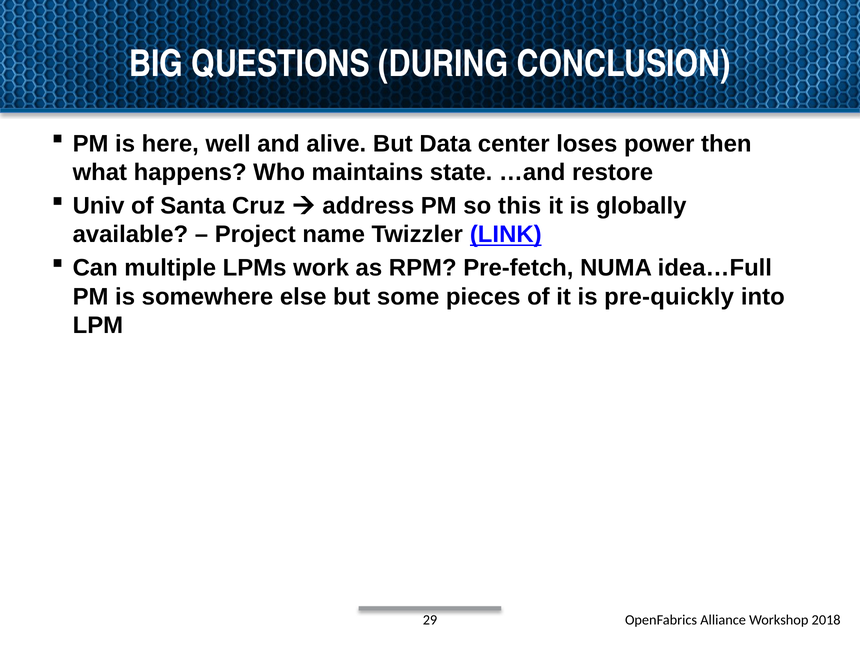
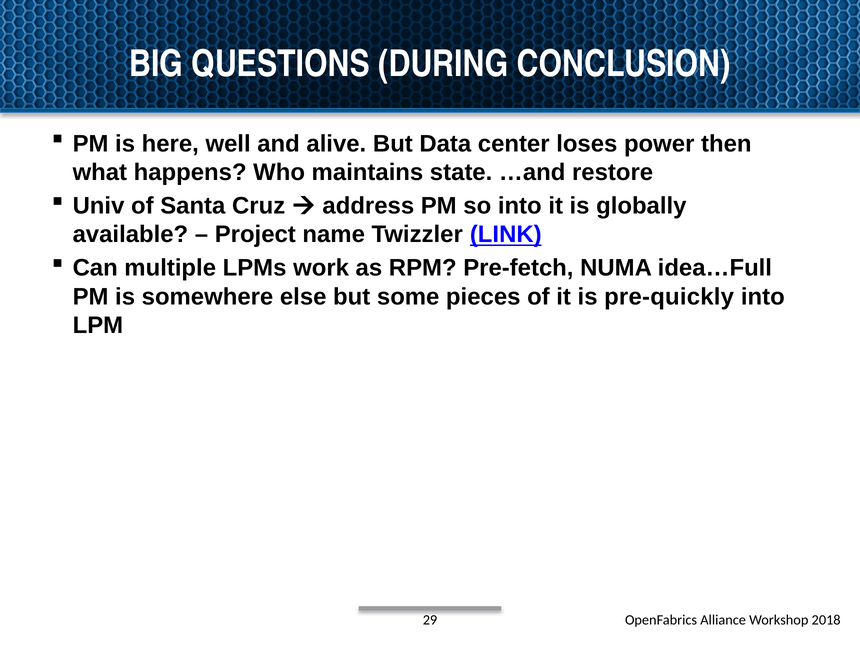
so this: this -> into
